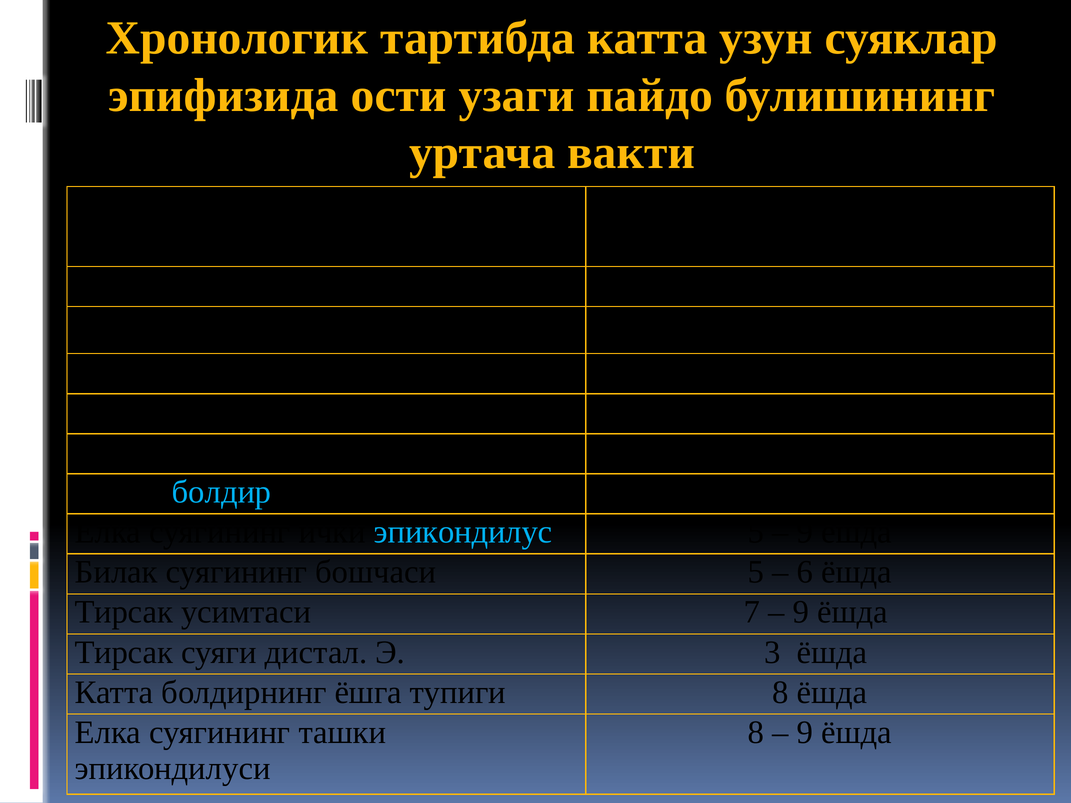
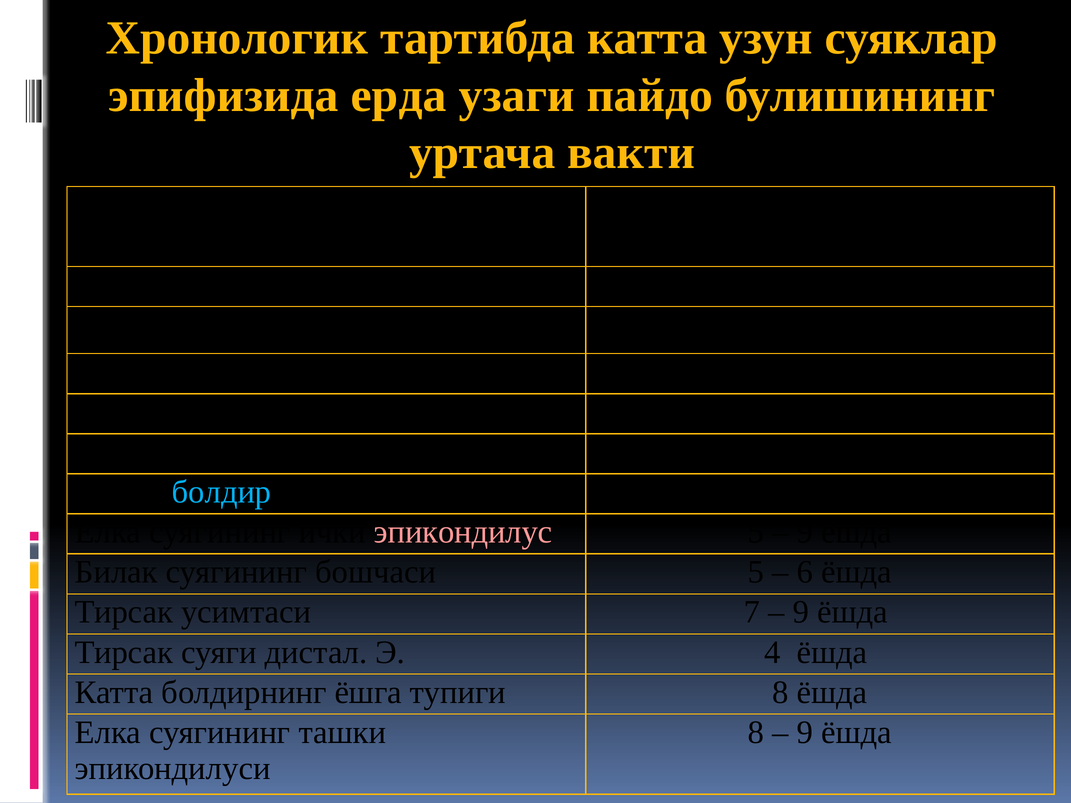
ости: ости -> ерда
эпикондилус colour: light blue -> pink
Э 3: 3 -> 4
